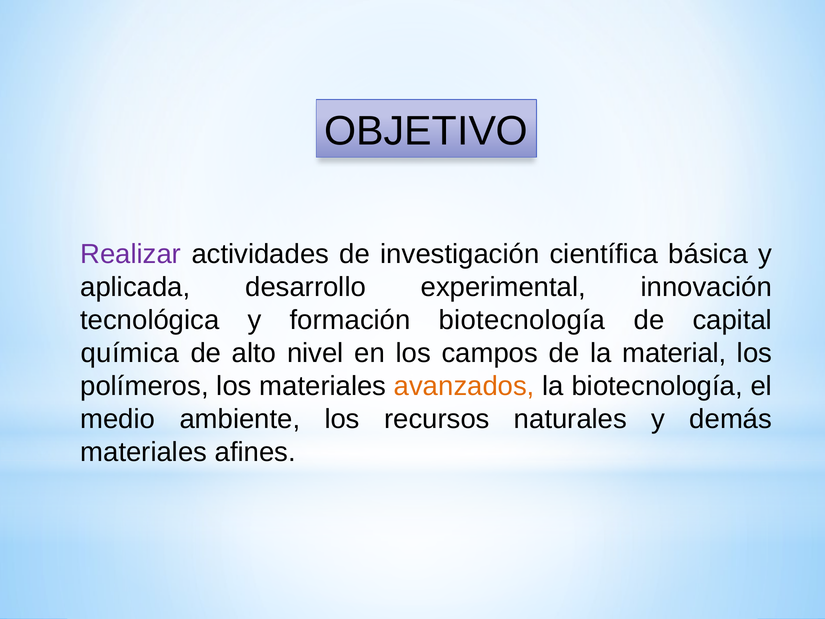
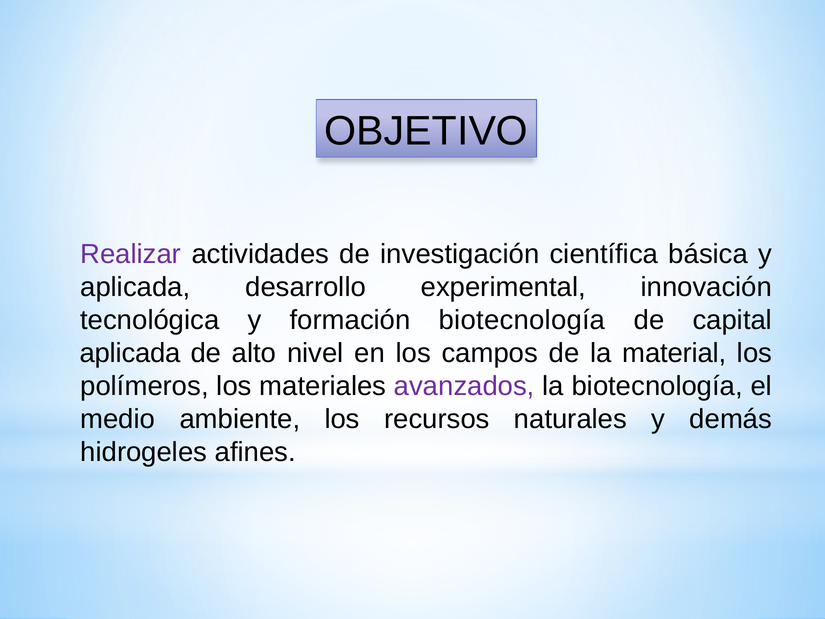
química at (130, 353): química -> aplicada
avanzados colour: orange -> purple
materiales at (144, 452): materiales -> hidrogeles
